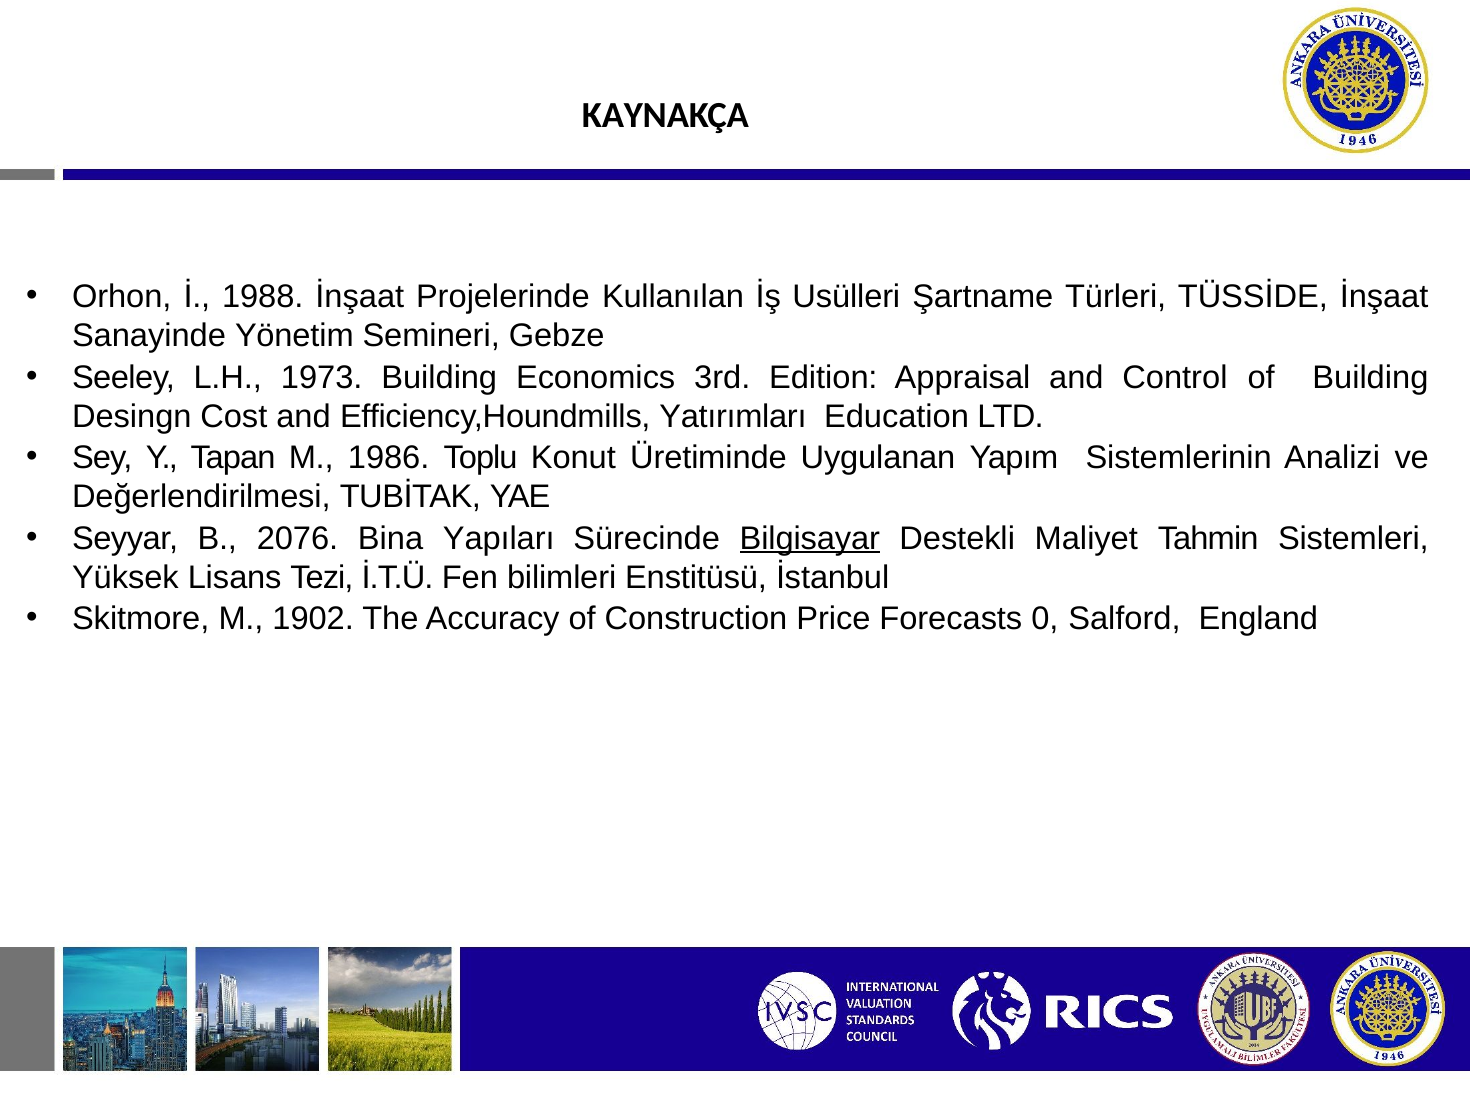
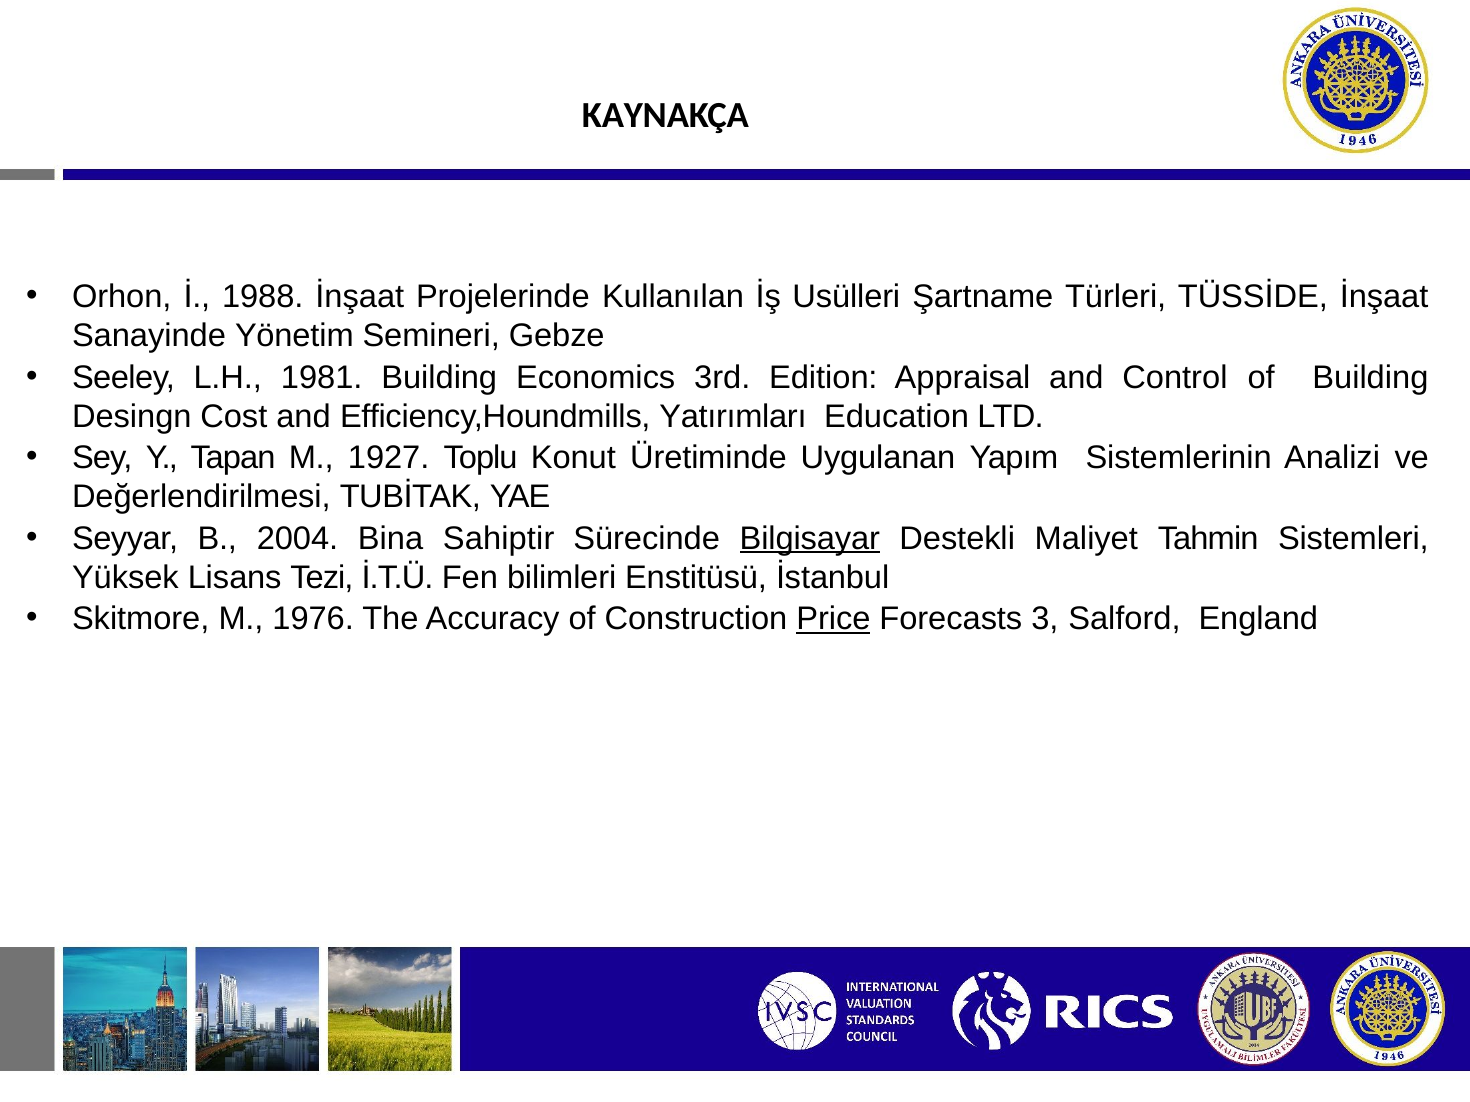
1973: 1973 -> 1981
1986: 1986 -> 1927
2076: 2076 -> 2004
Yapıları: Yapıları -> Sahiptir
1902: 1902 -> 1976
Price underline: none -> present
0: 0 -> 3
